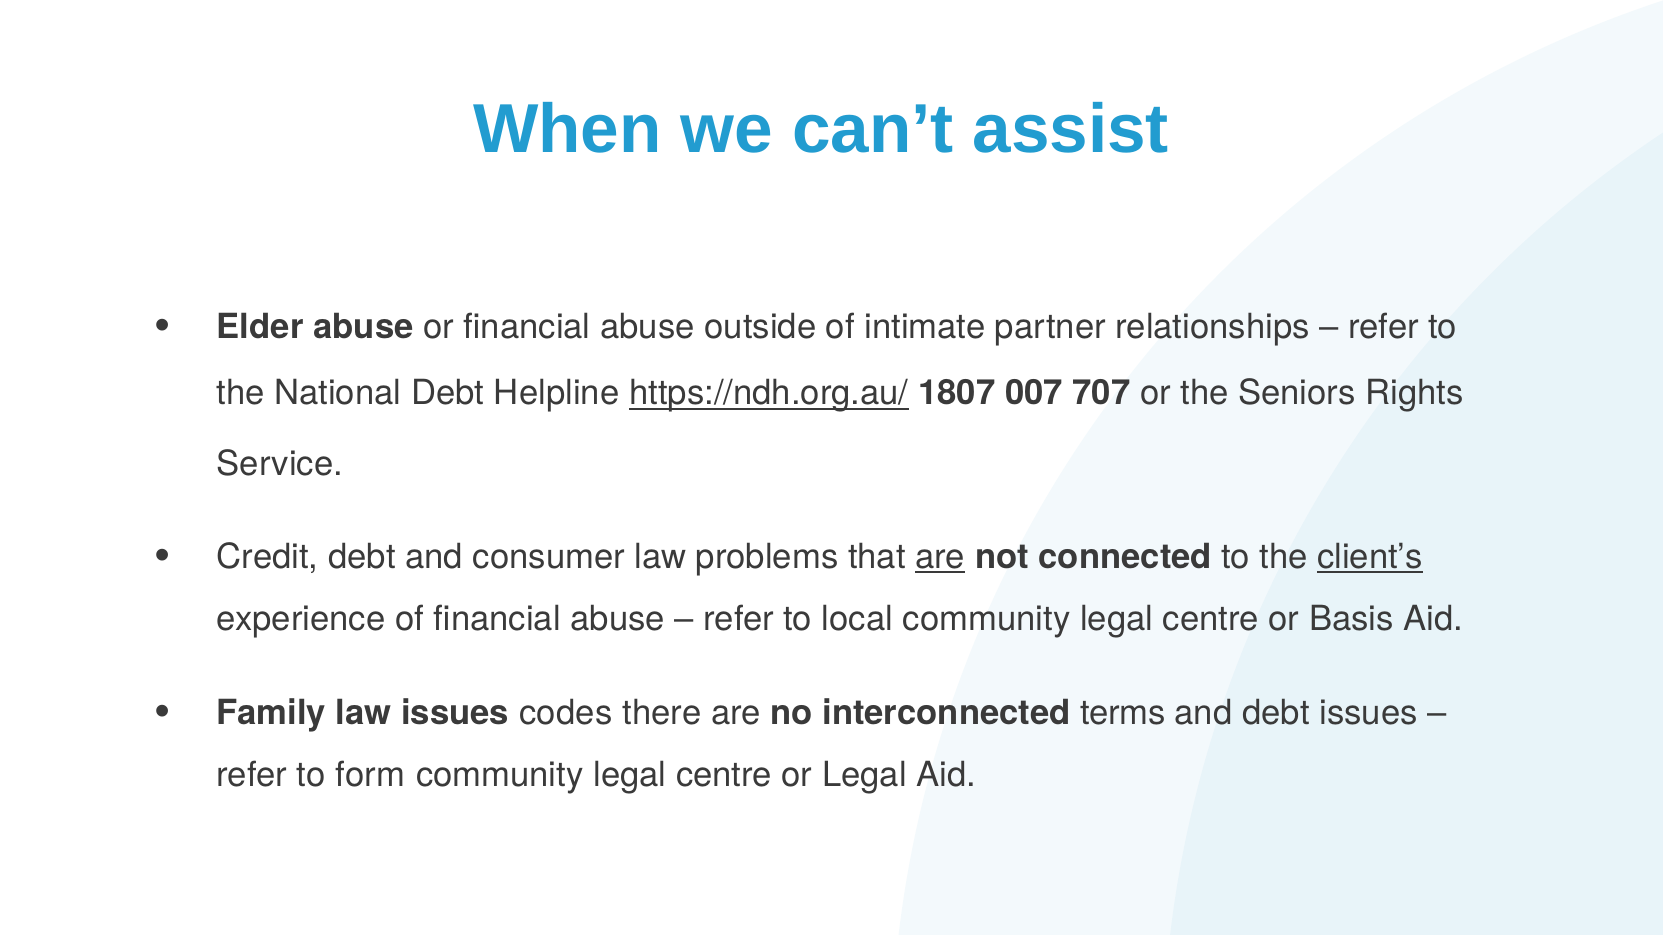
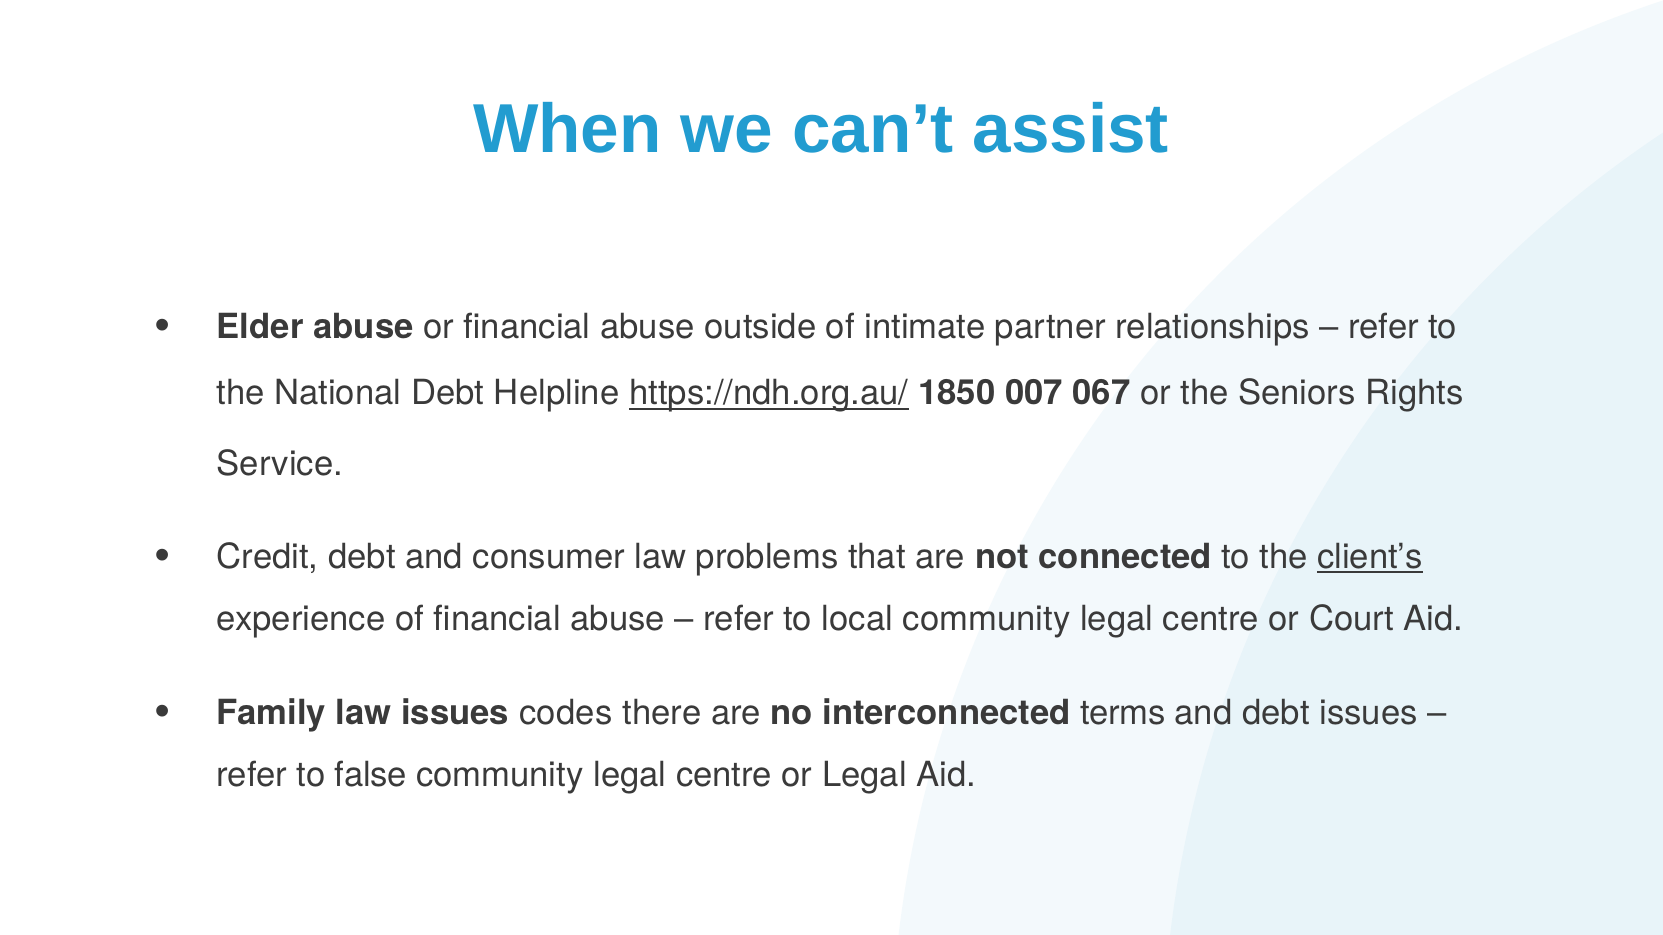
1807: 1807 -> 1850
707: 707 -> 067
are at (940, 557) underline: present -> none
Basis: Basis -> Court
form: form -> false
